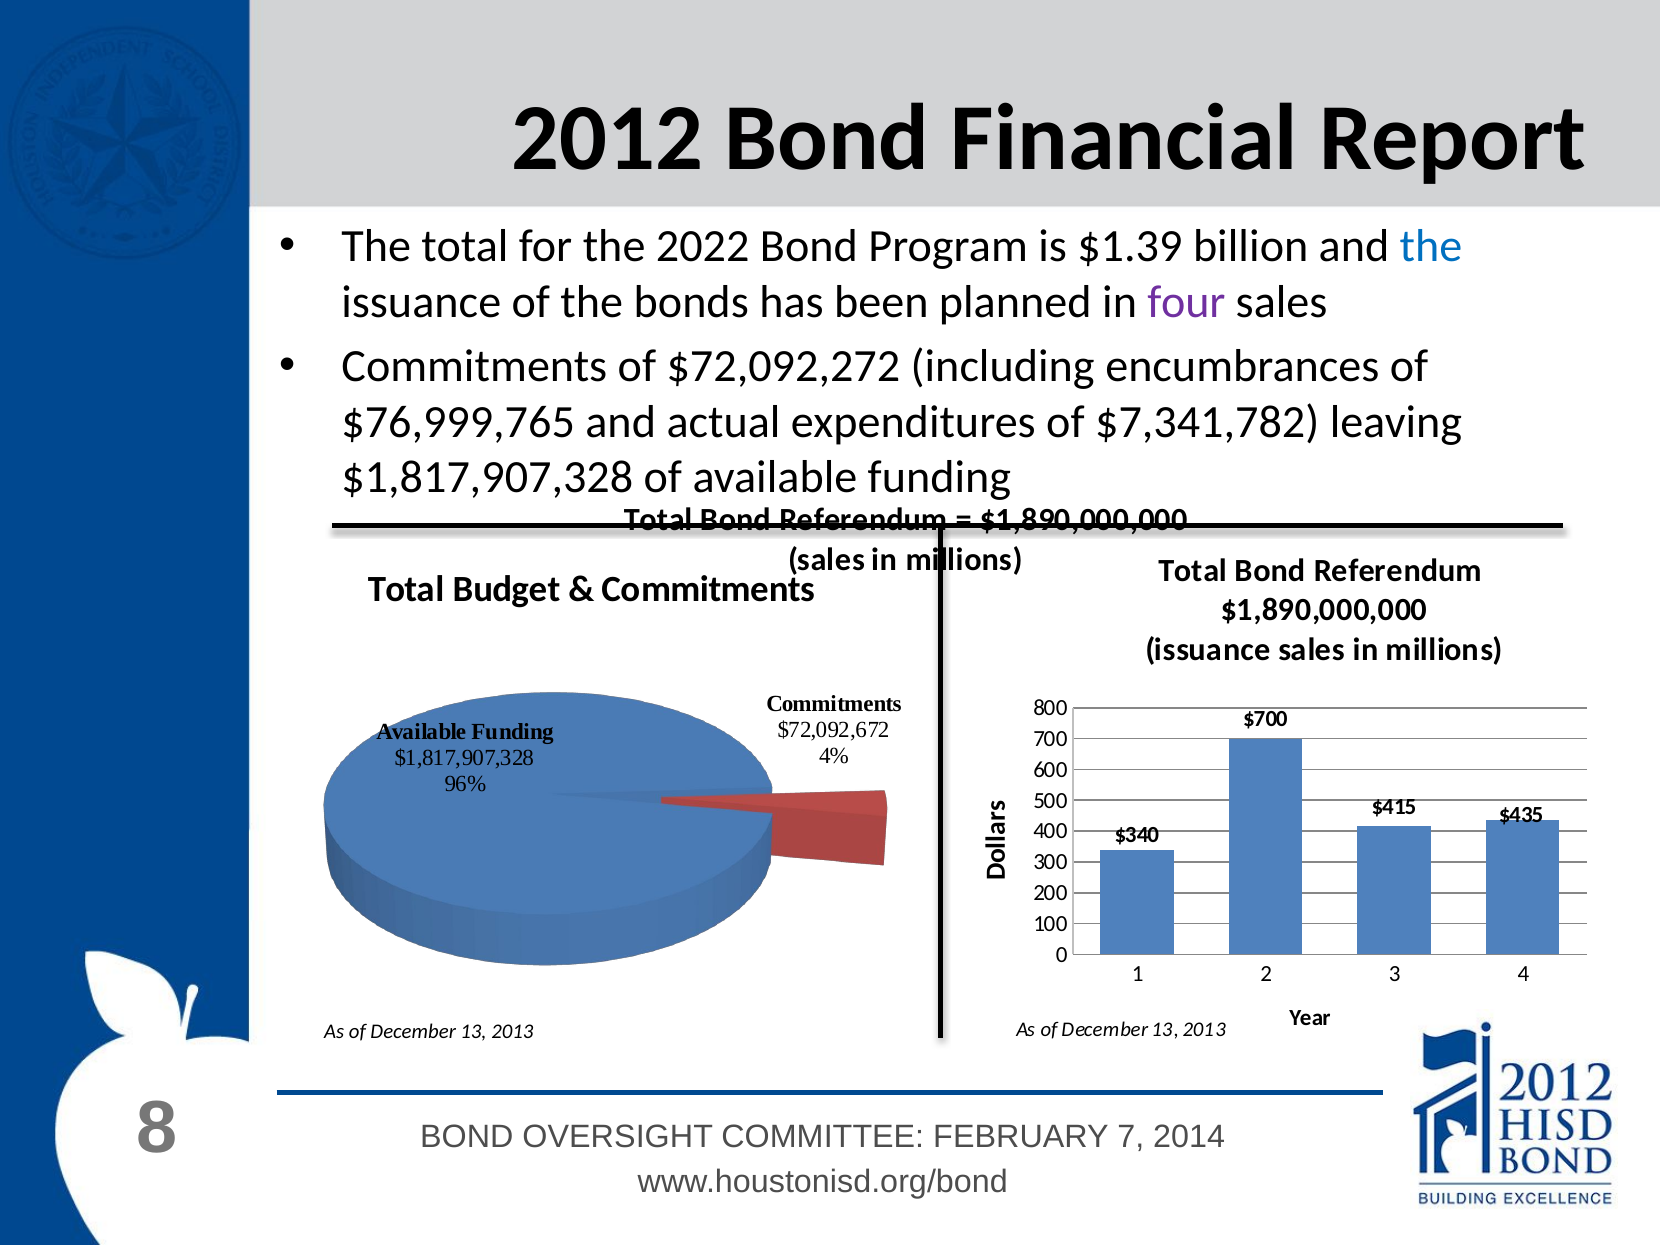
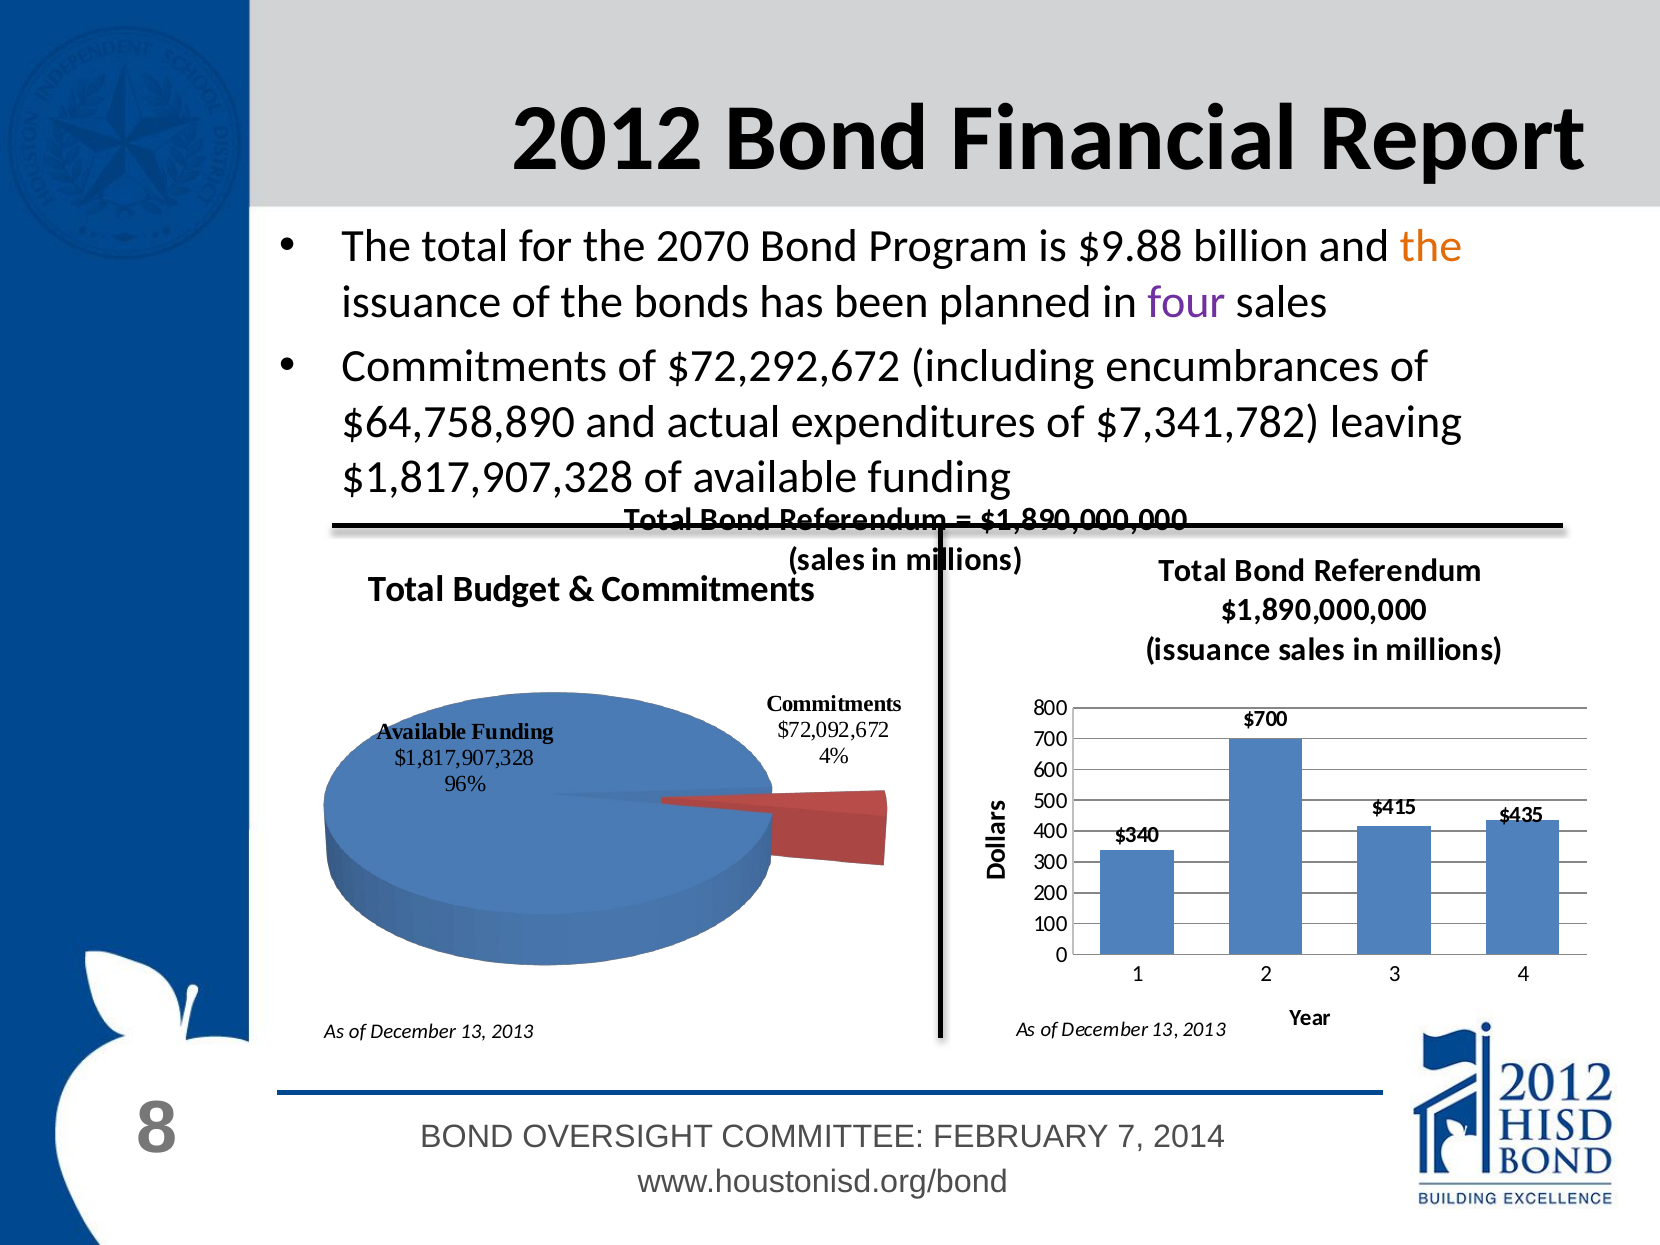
2022: 2022 -> 2070
$1.39: $1.39 -> $9.88
the at (1431, 247) colour: blue -> orange
$72,092,272: $72,092,272 -> $72,292,672
$76,999,765: $76,999,765 -> $64,758,890
